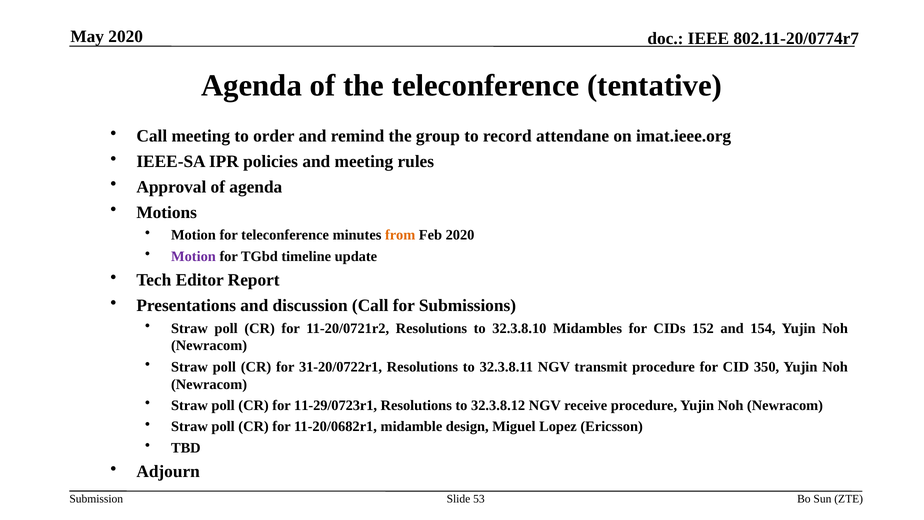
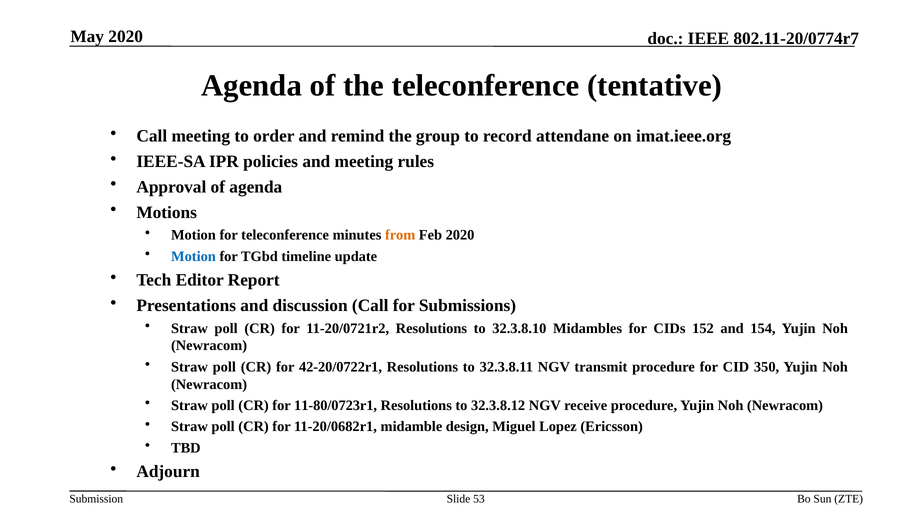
Motion at (193, 256) colour: purple -> blue
31-20/0722r1: 31-20/0722r1 -> 42-20/0722r1
11-29/0723r1: 11-29/0723r1 -> 11-80/0723r1
